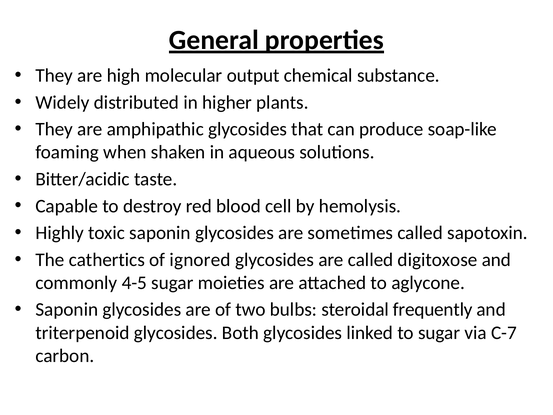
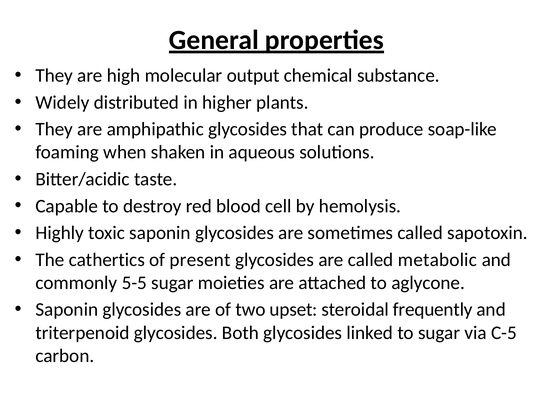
ignored: ignored -> present
digitoxose: digitoxose -> metabolic
4-5: 4-5 -> 5-5
bulbs: bulbs -> upset
C-7: C-7 -> C-5
